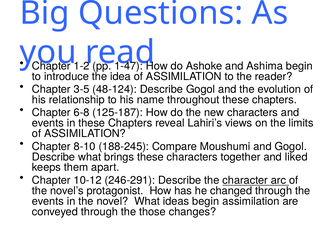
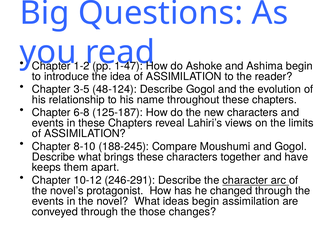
liked: liked -> have
